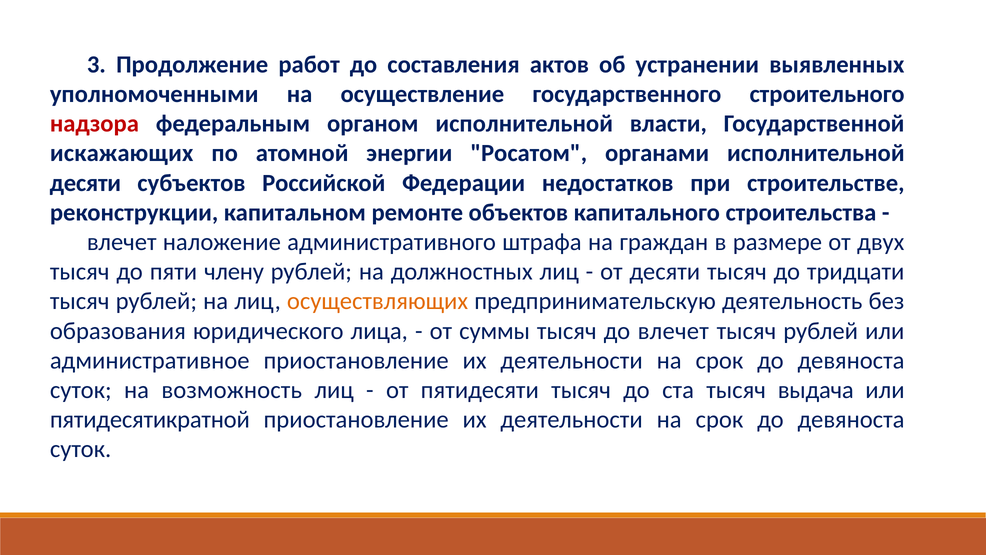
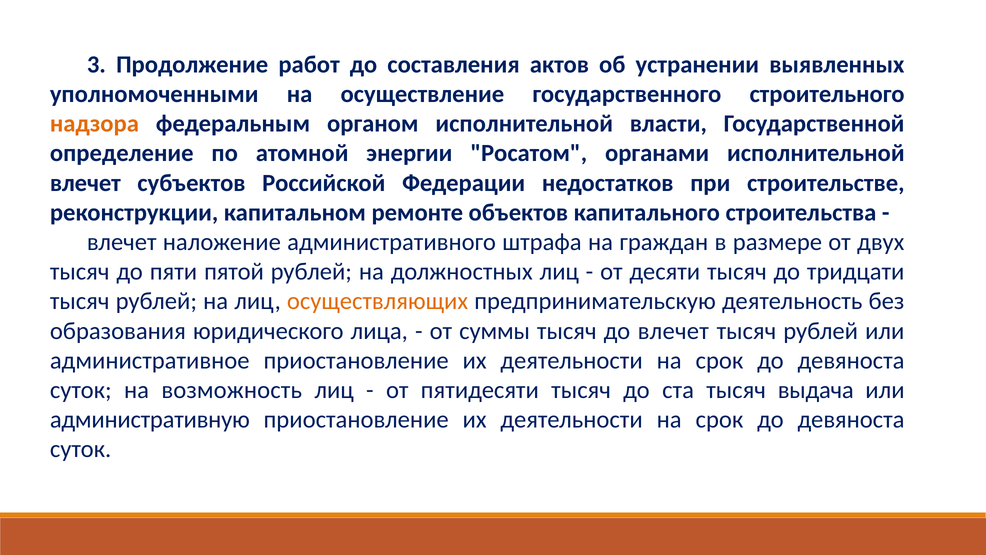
надзора colour: red -> orange
искажающих: искажающих -> определение
десяти at (85, 183): десяти -> влечет
члену: члену -> пятой
пятидесятикратной: пятидесятикратной -> административную
